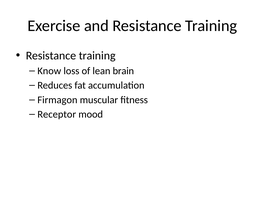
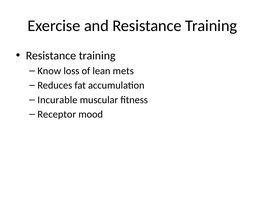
brain: brain -> mets
Firmagon: Firmagon -> Incurable
